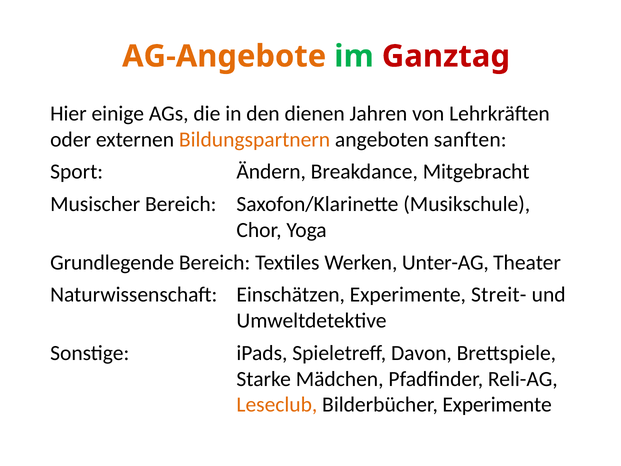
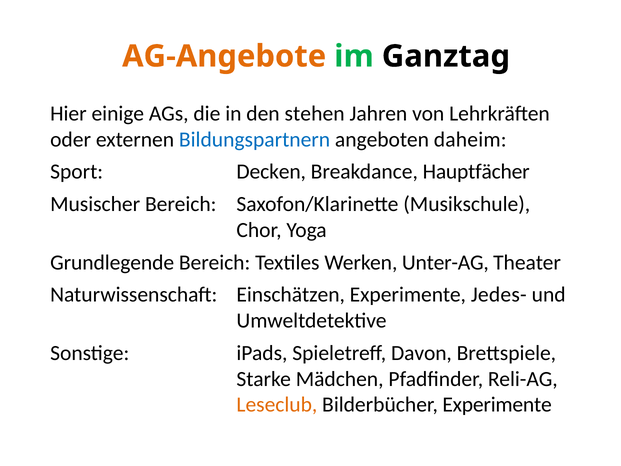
Ganztag colour: red -> black
dienen: dienen -> stehen
Bildungspartnern colour: orange -> blue
sanften: sanften -> daheim
Ändern: Ändern -> Decken
Mitgebracht: Mitgebracht -> Hauptfächer
Streit-: Streit- -> Jedes-
